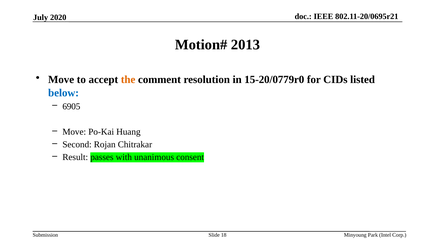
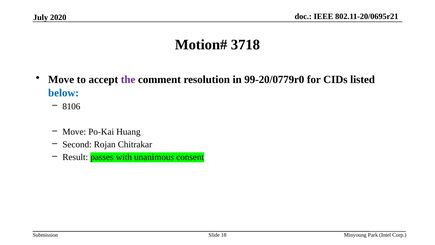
2013: 2013 -> 3718
the colour: orange -> purple
15-20/0779r0: 15-20/0779r0 -> 99-20/0779r0
6905: 6905 -> 8106
